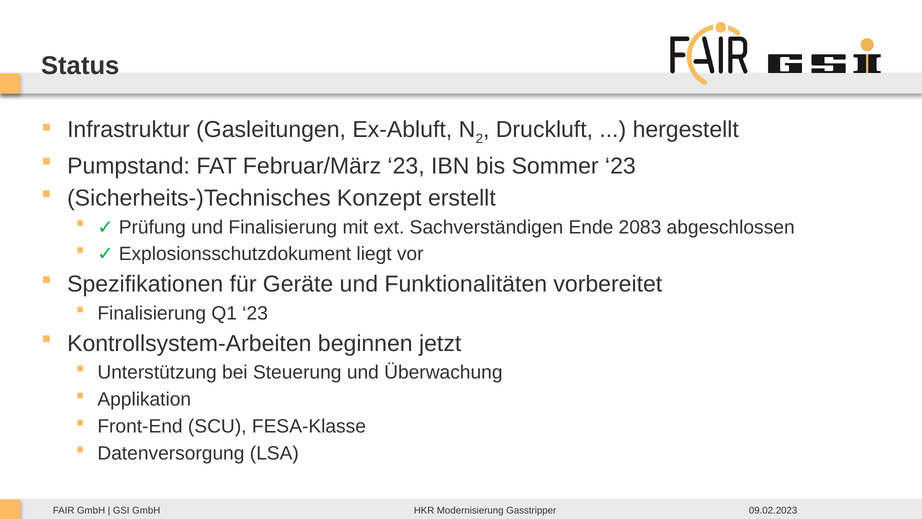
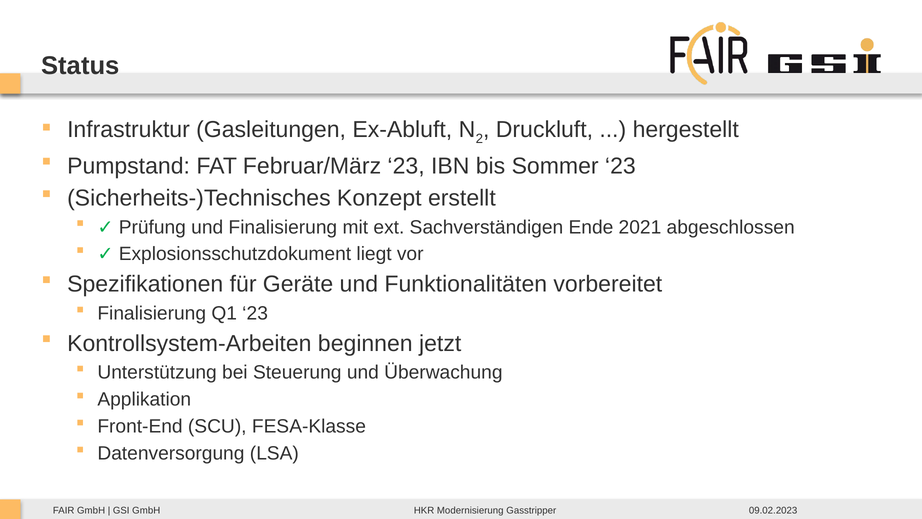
2083: 2083 -> 2021
